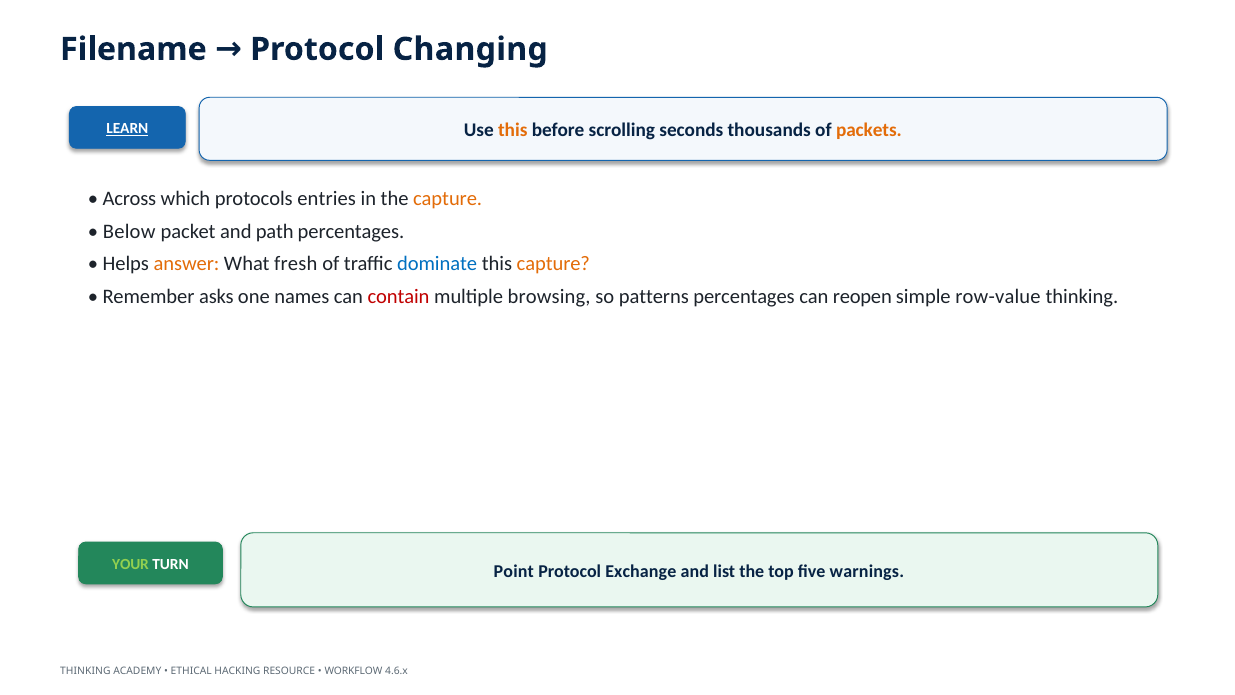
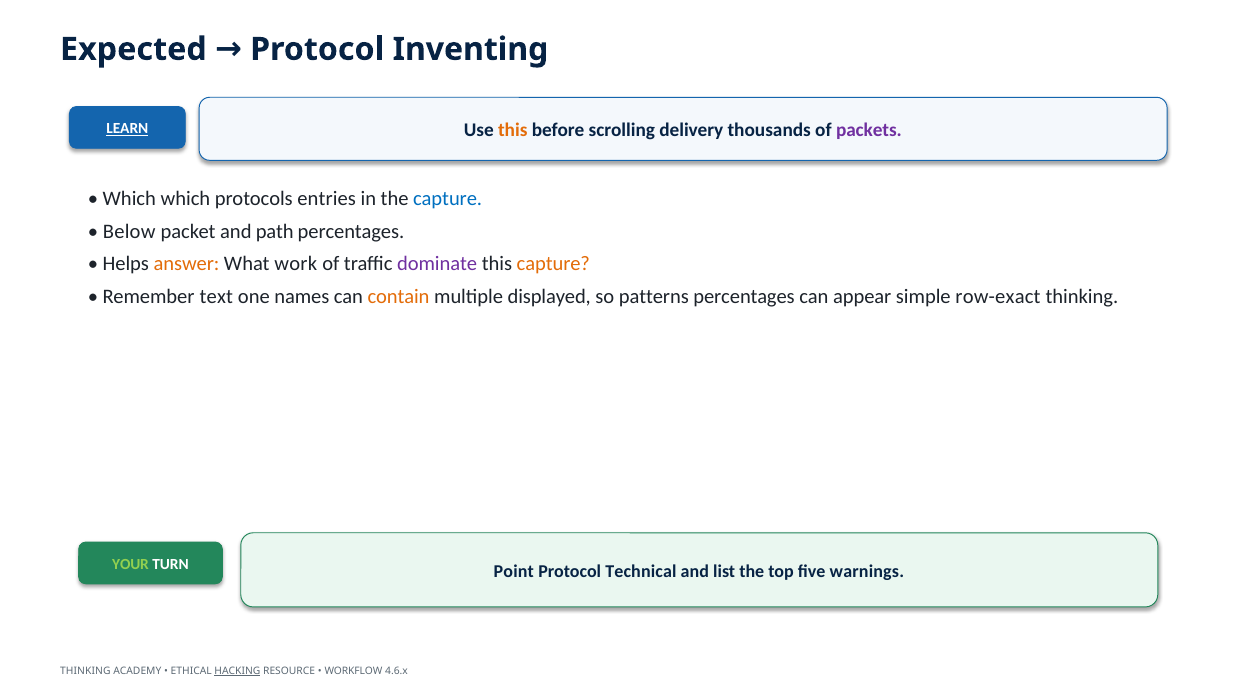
Filename: Filename -> Expected
Changing: Changing -> Inventing
seconds: seconds -> delivery
packets colour: orange -> purple
Across at (129, 199): Across -> Which
capture at (448, 199) colour: orange -> blue
fresh: fresh -> work
dominate colour: blue -> purple
asks: asks -> text
contain colour: red -> orange
browsing: browsing -> displayed
reopen: reopen -> appear
row-value: row-value -> row-exact
Exchange: Exchange -> Technical
HACKING underline: none -> present
